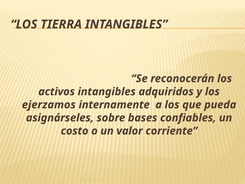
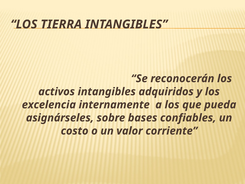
ejerzamos: ejerzamos -> excelencia
